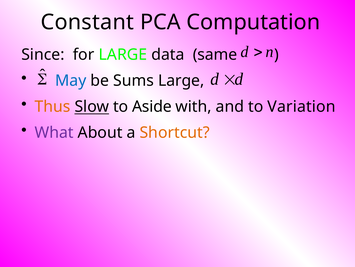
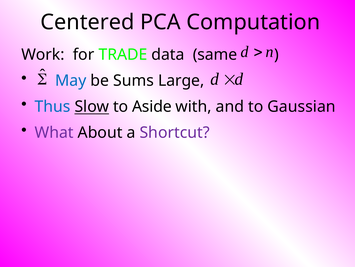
Constant: Constant -> Centered
Since: Since -> Work
for LARGE: LARGE -> TRADE
Thus colour: orange -> blue
Variation: Variation -> Gaussian
Shortcut colour: orange -> purple
